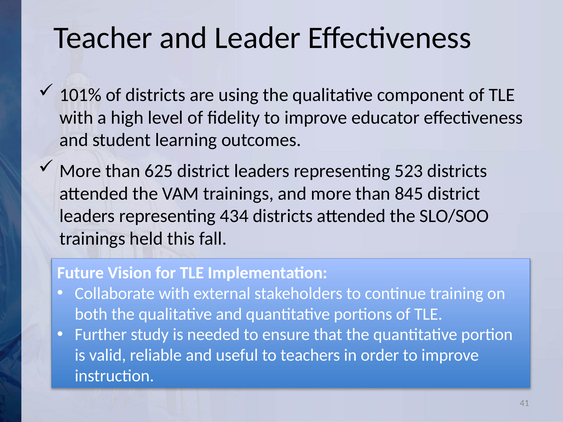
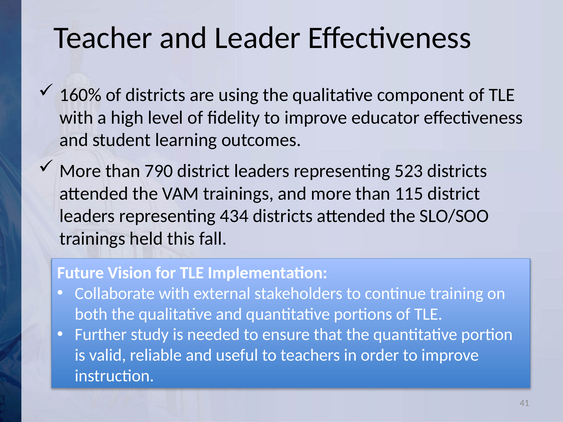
101%: 101% -> 160%
625: 625 -> 790
845: 845 -> 115
